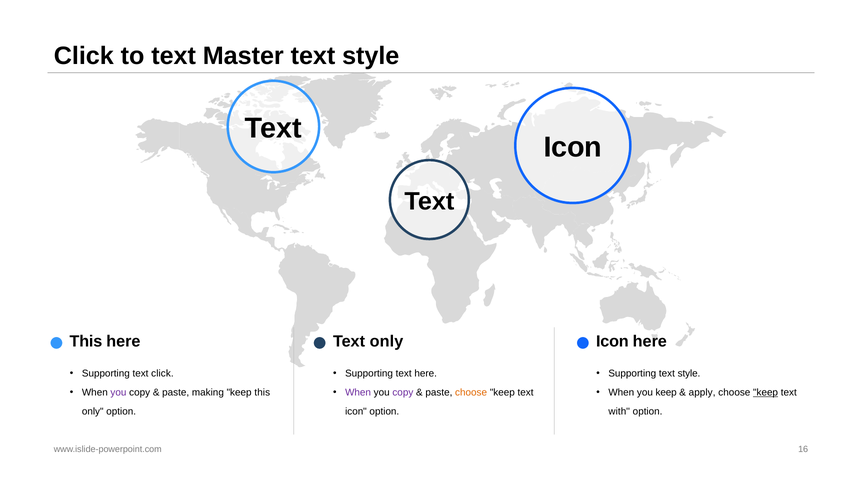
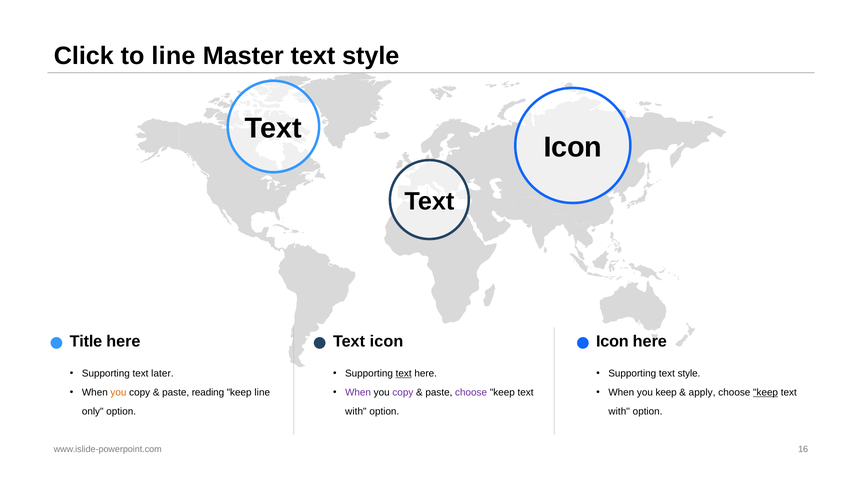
to text: text -> line
This at (86, 341): This -> Title
only at (386, 341): only -> icon
text click: click -> later
text at (404, 374) underline: none -> present
you at (118, 393) colour: purple -> orange
making: making -> reading
keep this: this -> line
choose at (471, 393) colour: orange -> purple
icon at (356, 412): icon -> with
